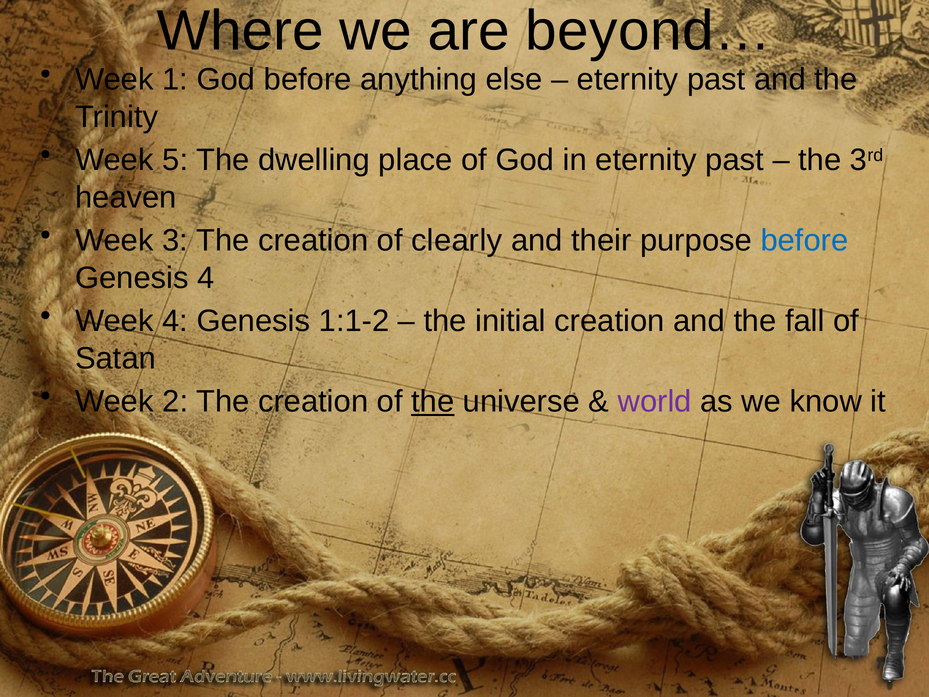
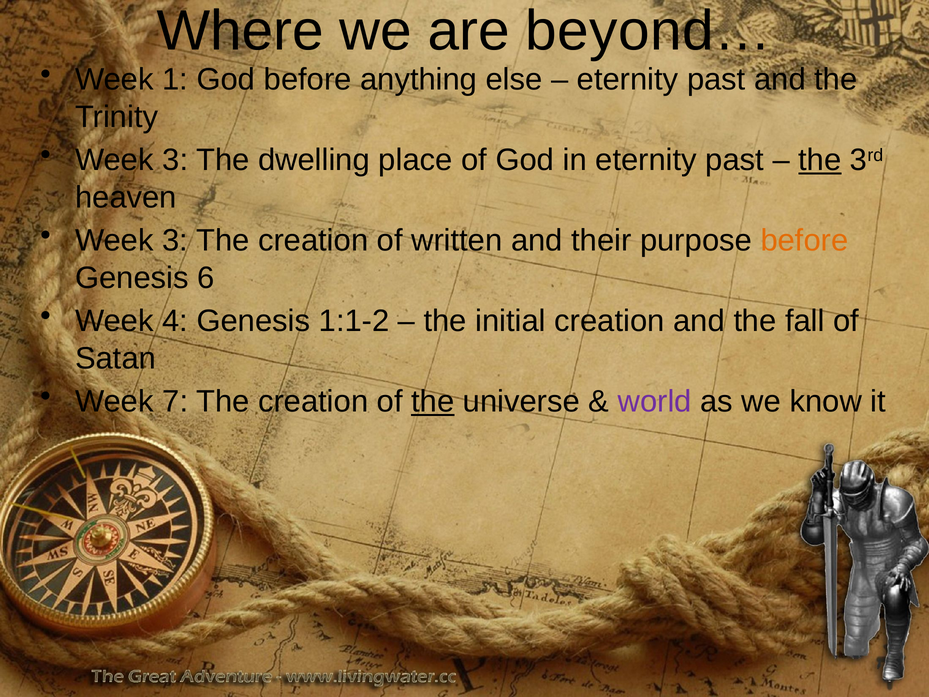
5 at (175, 160): 5 -> 3
the at (820, 160) underline: none -> present
clearly: clearly -> written
before at (804, 241) colour: blue -> orange
Genesis 4: 4 -> 6
2: 2 -> 7
